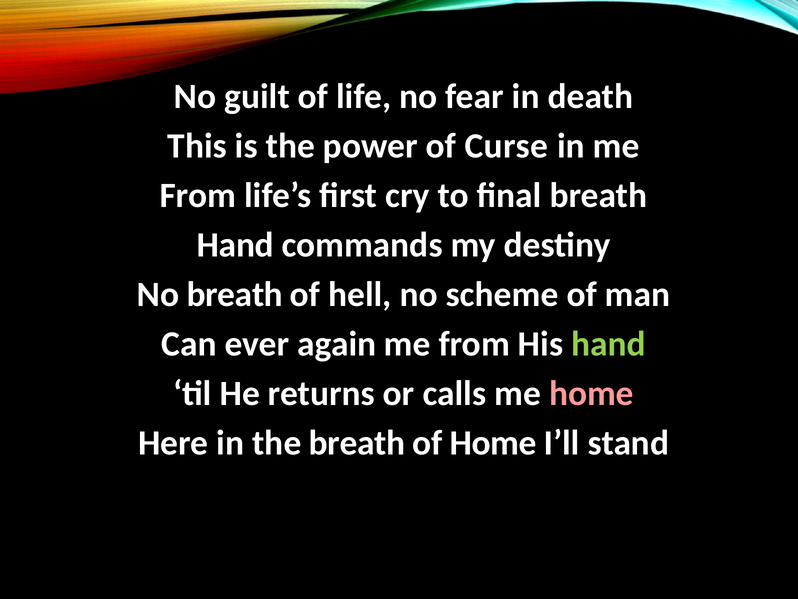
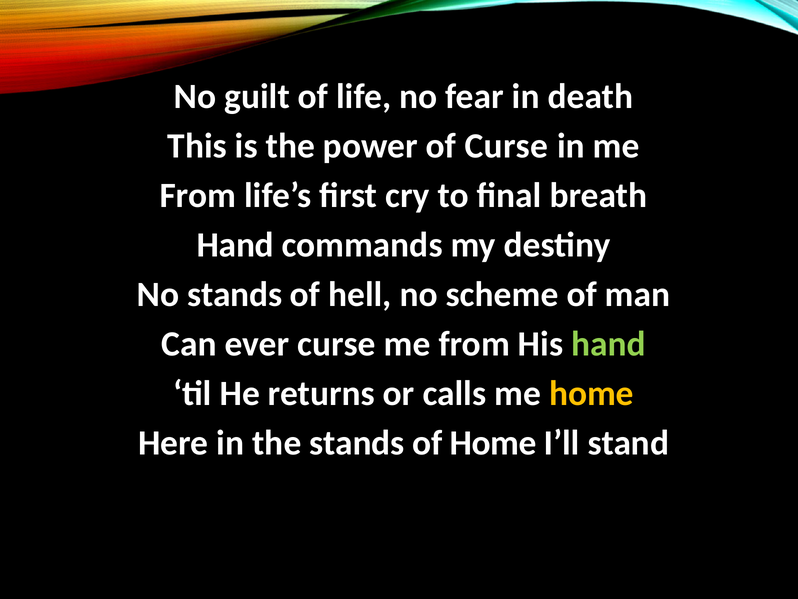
No breath: breath -> stands
ever again: again -> curse
home at (591, 393) colour: pink -> yellow
the breath: breath -> stands
